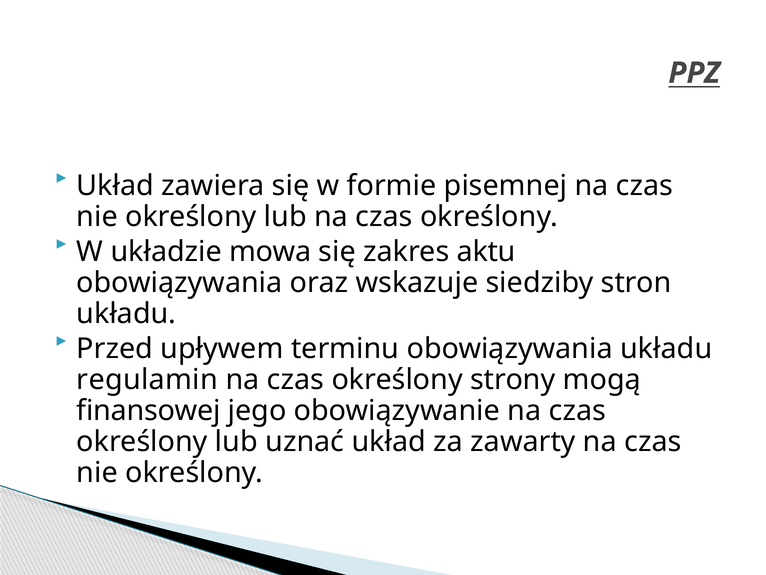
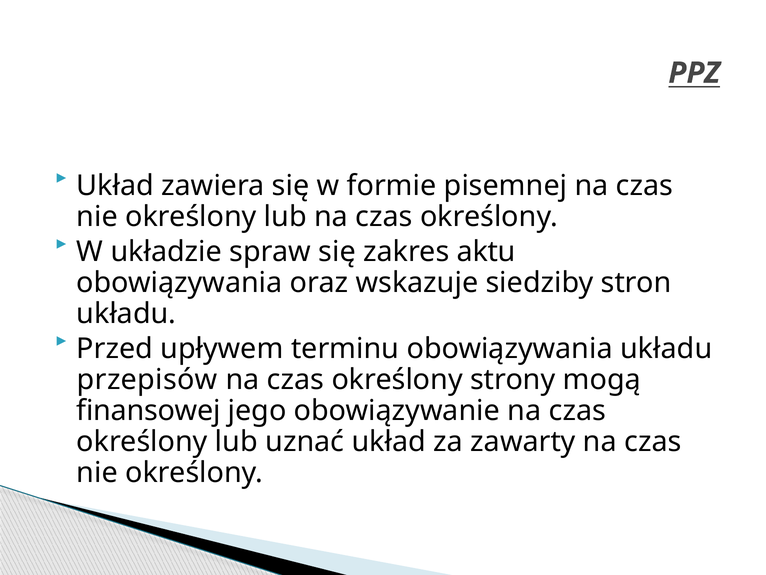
mowa: mowa -> spraw
regulamin: regulamin -> przepisów
